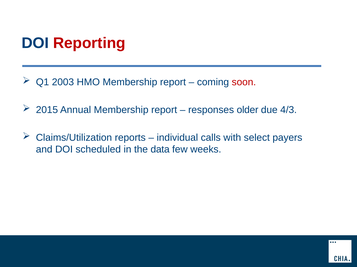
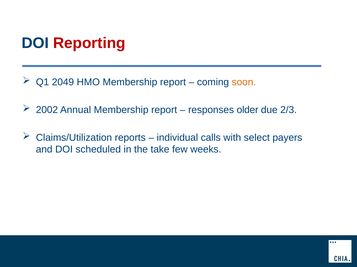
2003: 2003 -> 2049
soon colour: red -> orange
2015: 2015 -> 2002
4/3: 4/3 -> 2/3
data: data -> take
